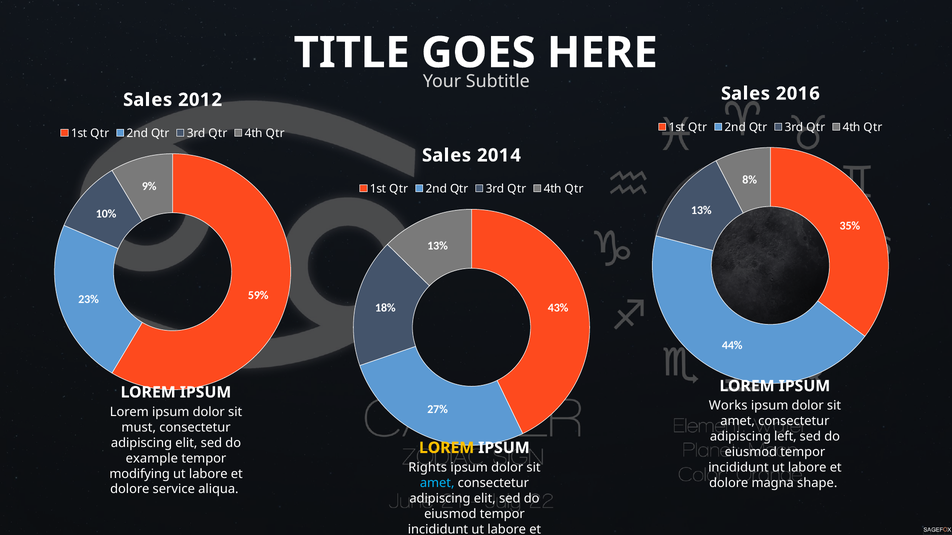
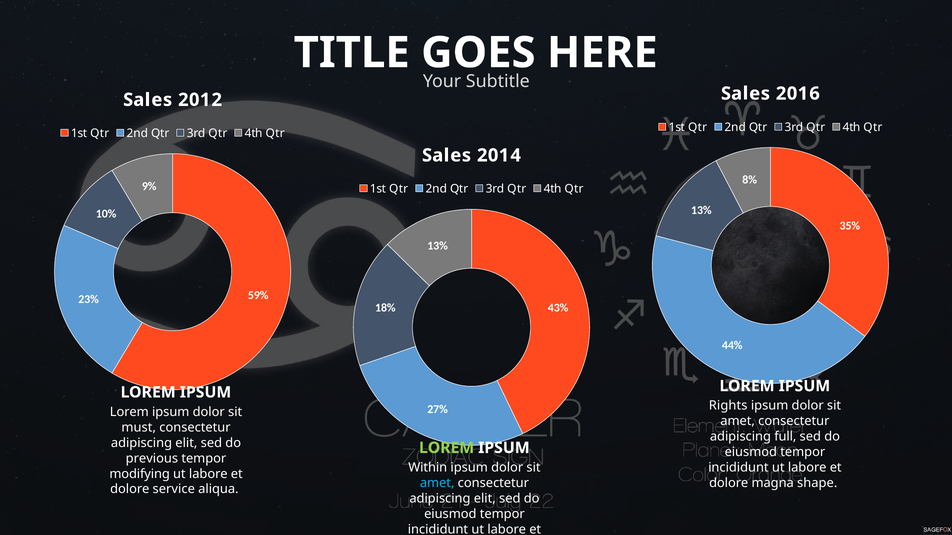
Works: Works -> Rights
left: left -> full
LOREM at (447, 448) colour: yellow -> light green
example: example -> previous
Rights: Rights -> Within
